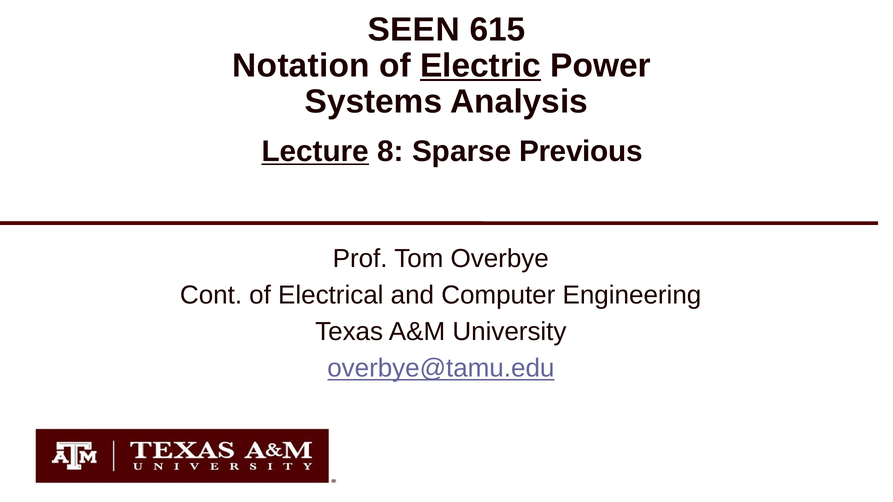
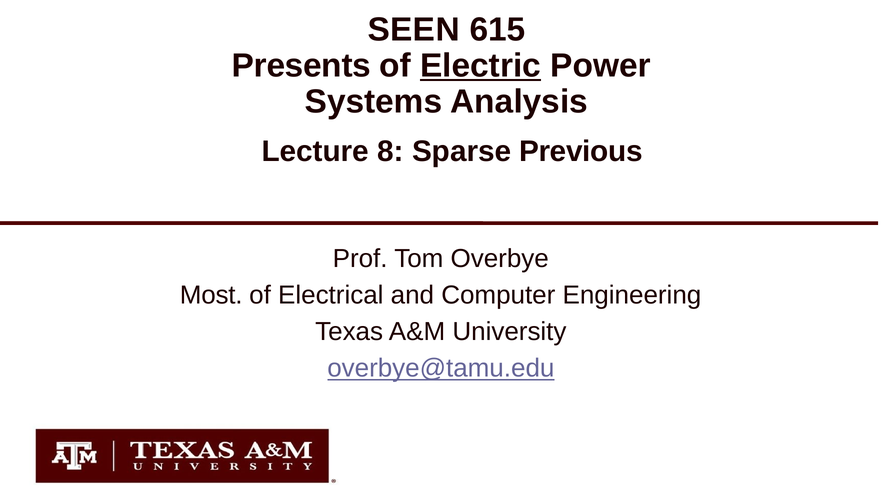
Notation: Notation -> Presents
Lecture underline: present -> none
Cont: Cont -> Most
